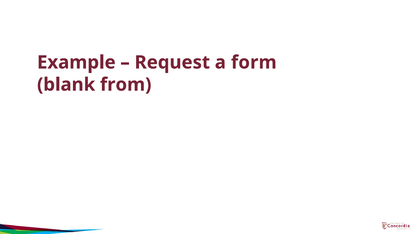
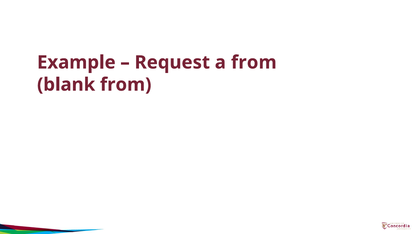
a form: form -> from
